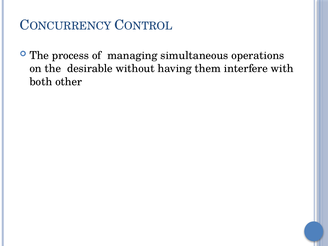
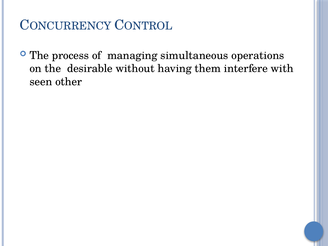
both: both -> seen
